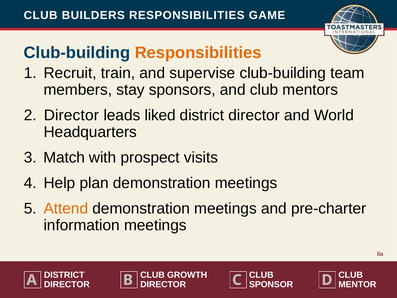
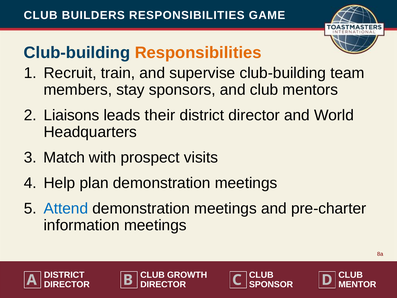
Director at (71, 115): Director -> Liaisons
liked: liked -> their
Attend colour: orange -> blue
